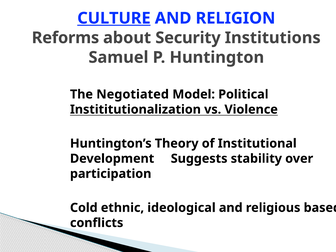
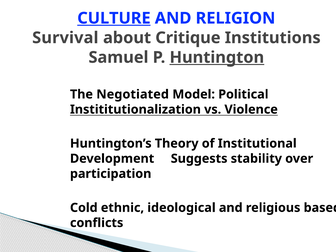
Reforms: Reforms -> Survival
Security: Security -> Critique
Huntington underline: none -> present
